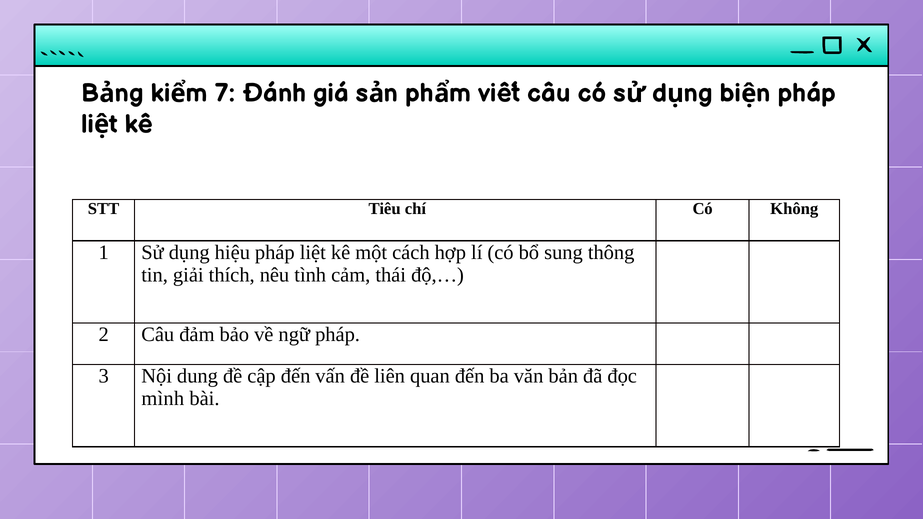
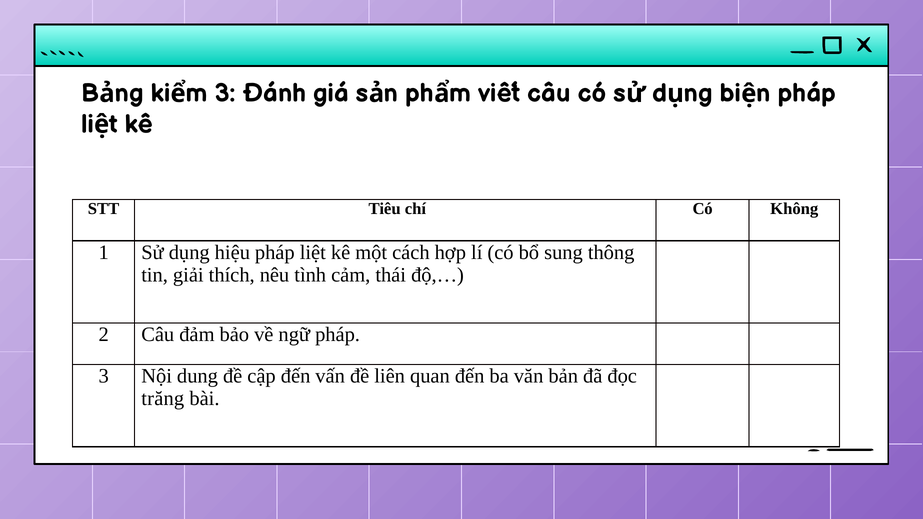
7 at (225, 94): 7 -> 3
mình: mình -> trăng
